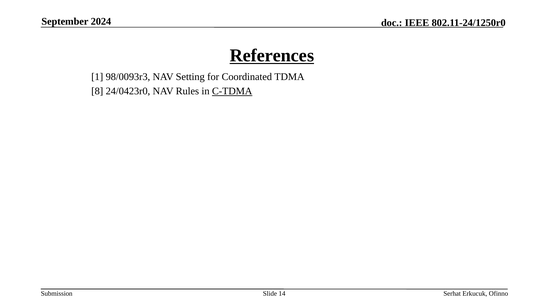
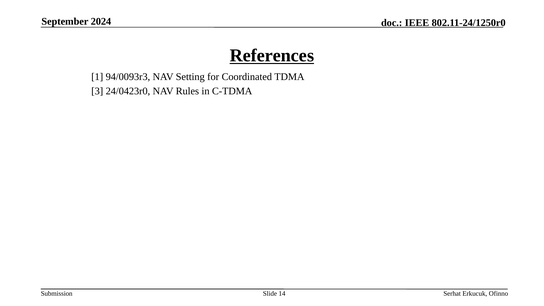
98/0093r3: 98/0093r3 -> 94/0093r3
8: 8 -> 3
C-TDMA underline: present -> none
